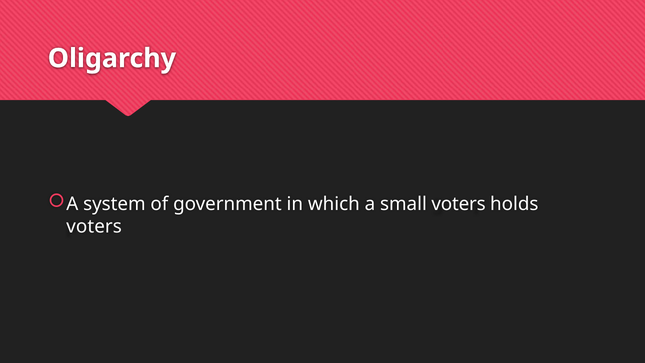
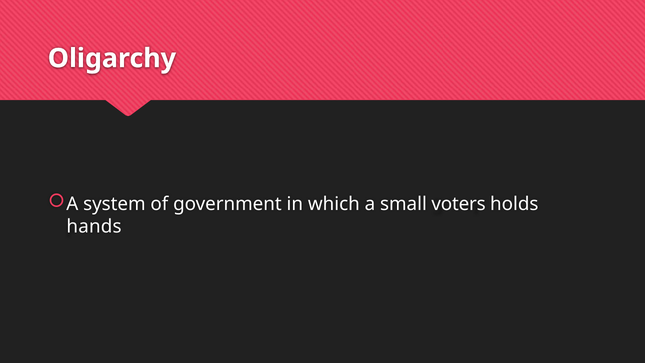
voters at (94, 226): voters -> hands
